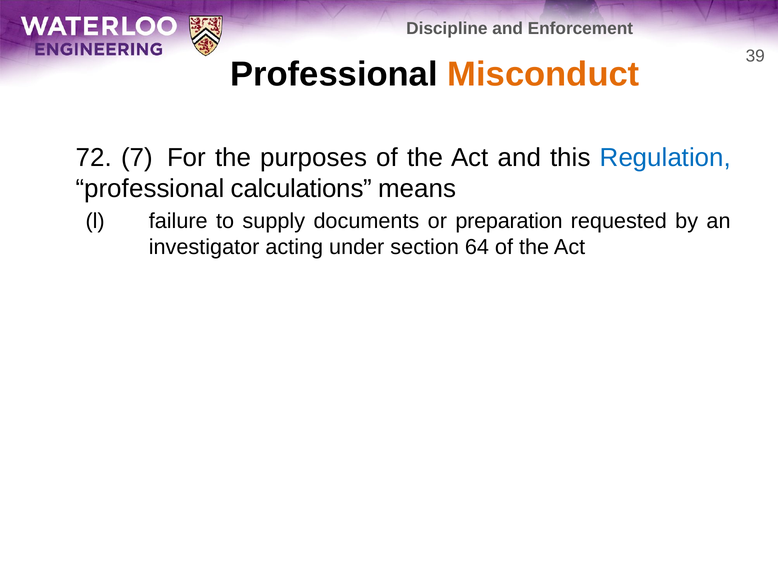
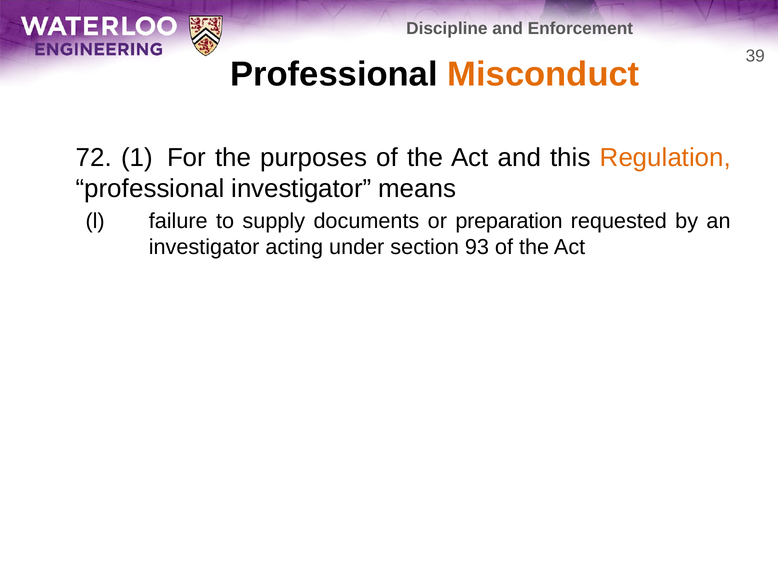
7: 7 -> 1
Regulation colour: blue -> orange
professional calculations: calculations -> investigator
64: 64 -> 93
